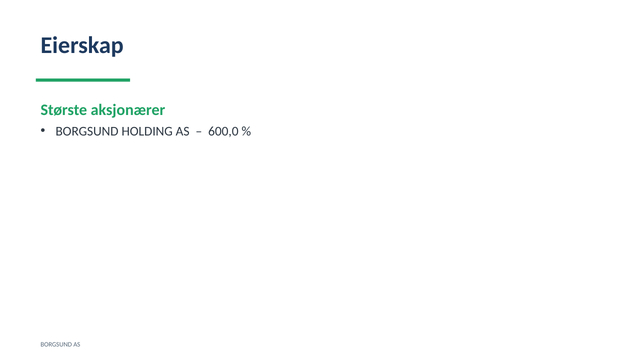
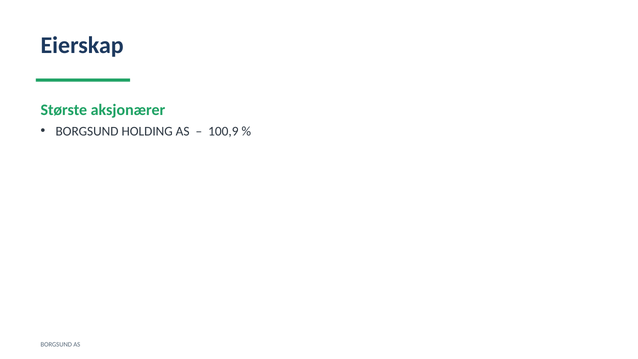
600,0: 600,0 -> 100,9
